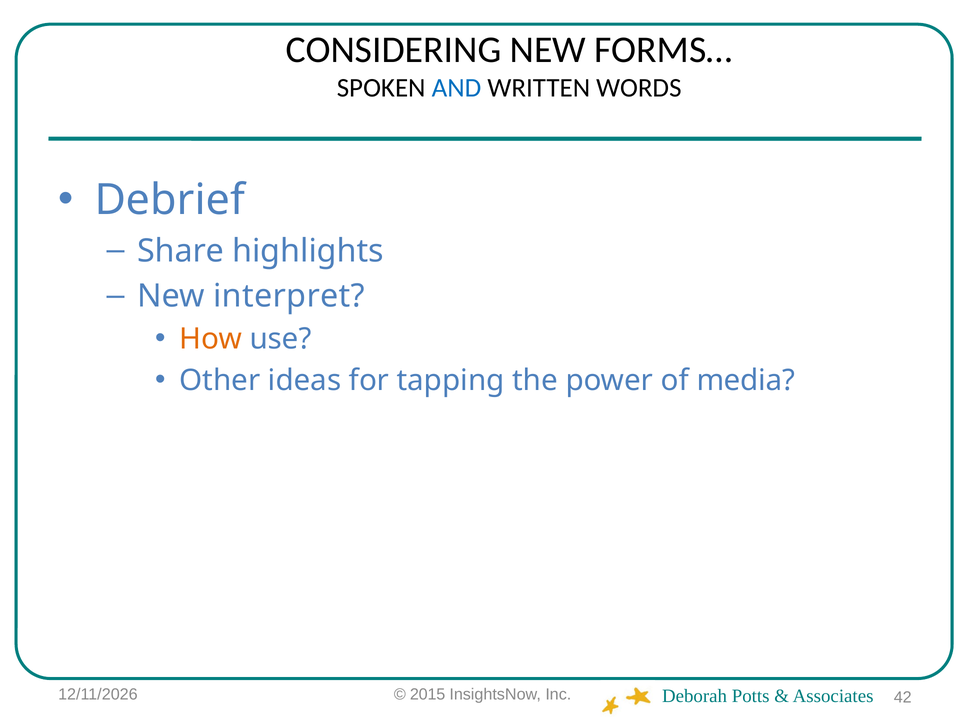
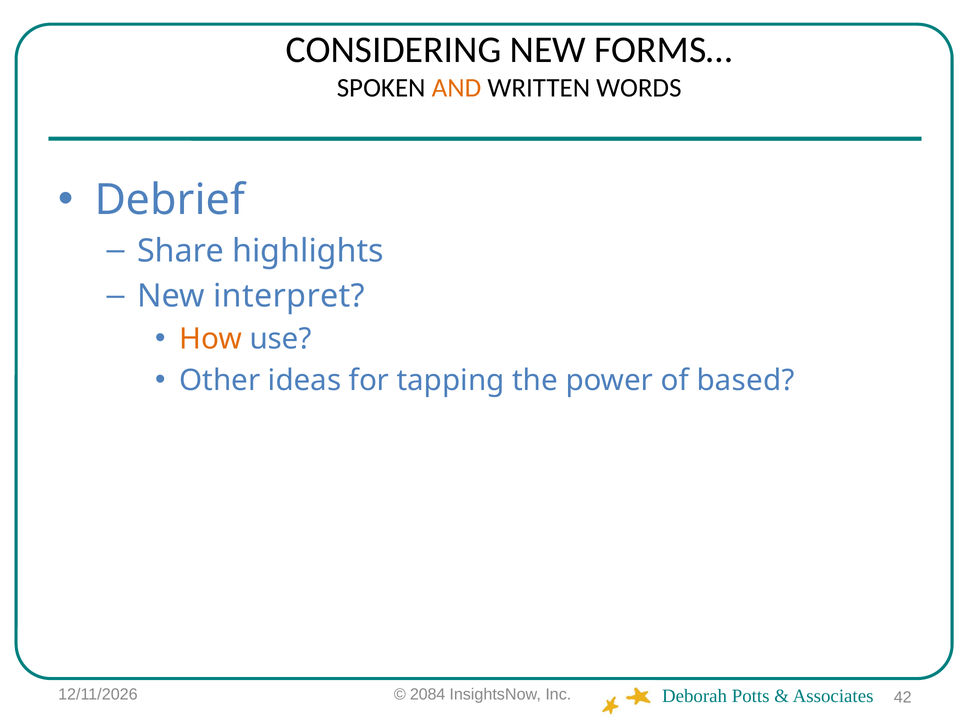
AND colour: blue -> orange
media: media -> based
2015: 2015 -> 2084
